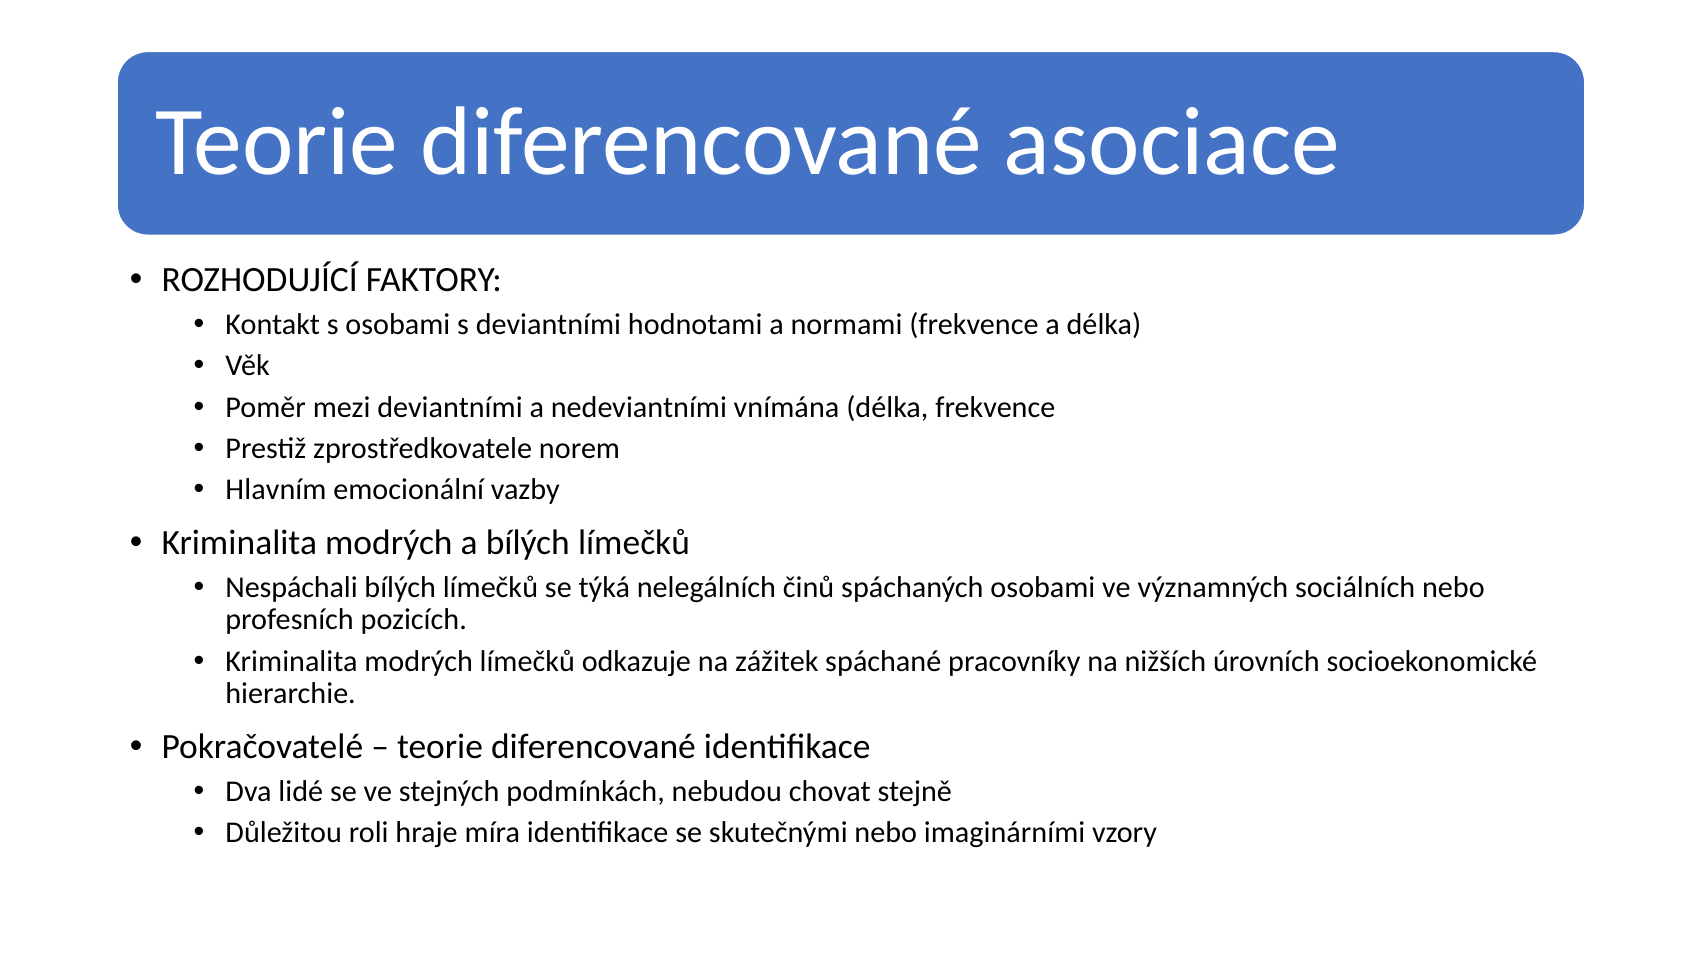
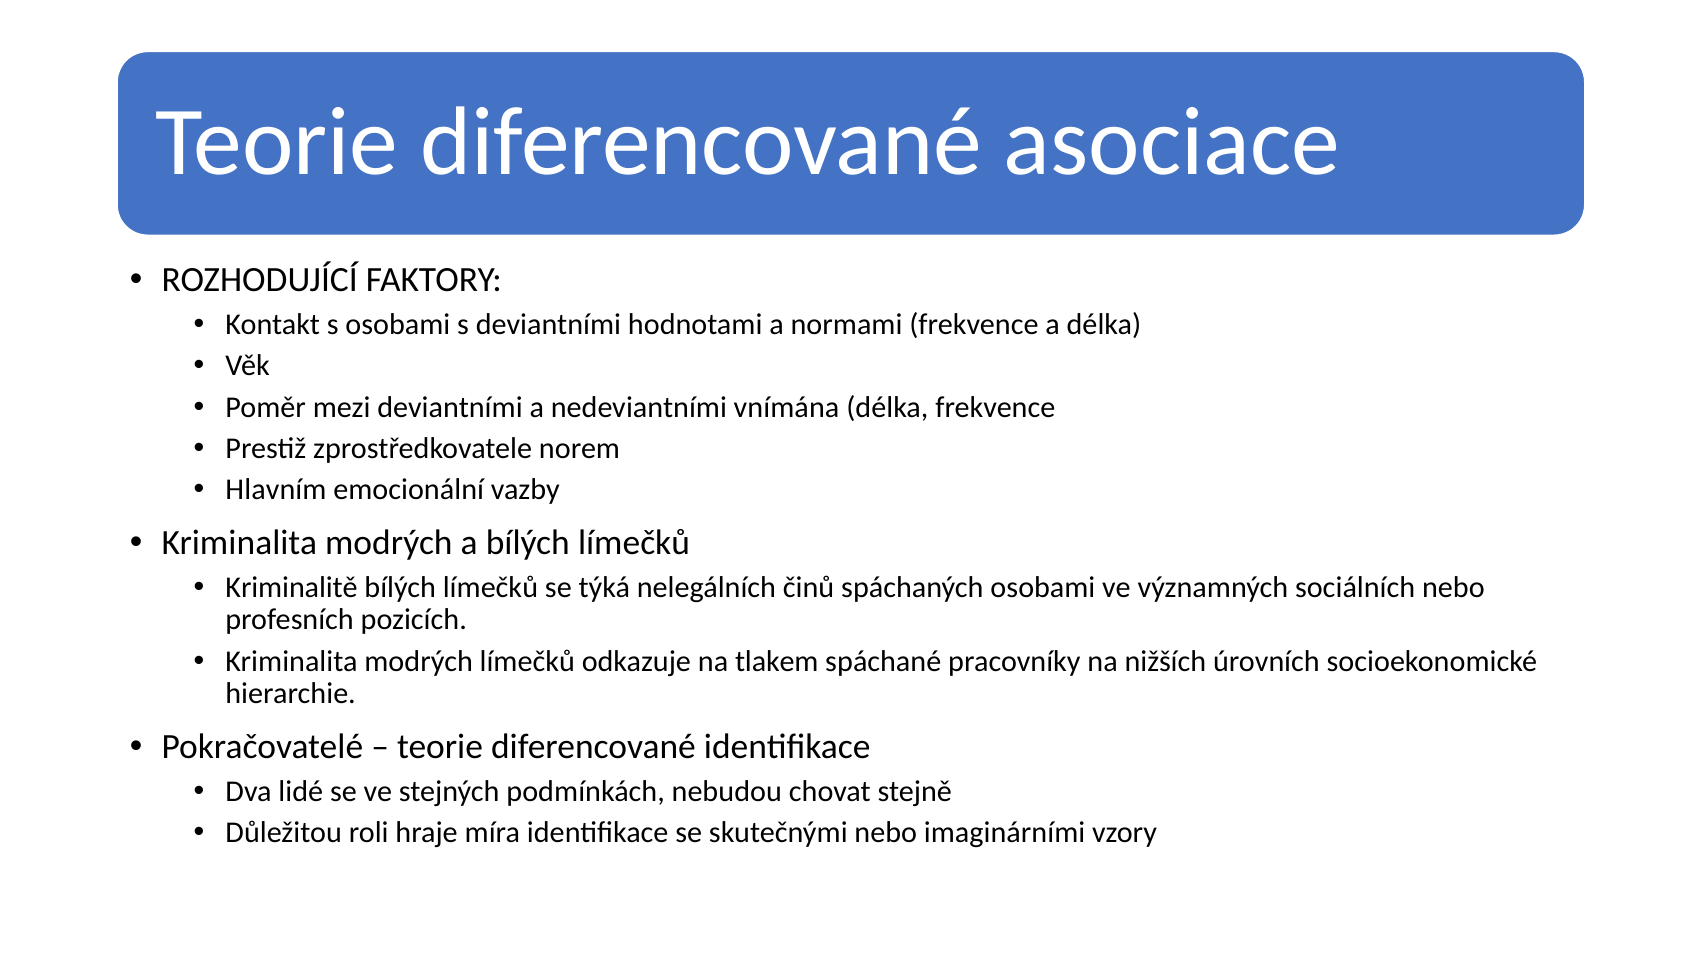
Nespáchali: Nespáchali -> Kriminalitě
zážitek: zážitek -> tlakem
